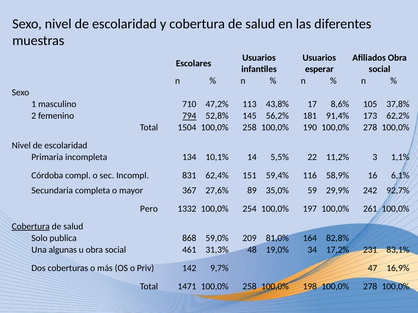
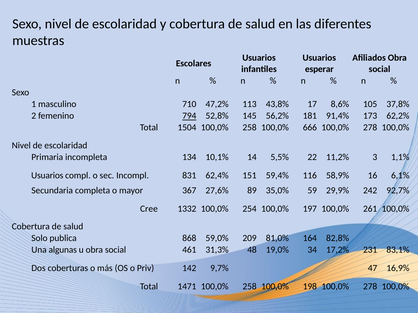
190: 190 -> 666
Córdoba at (47, 176): Córdoba -> Usuarios
Pero: Pero -> Cree
Cobertura at (31, 227) underline: present -> none
